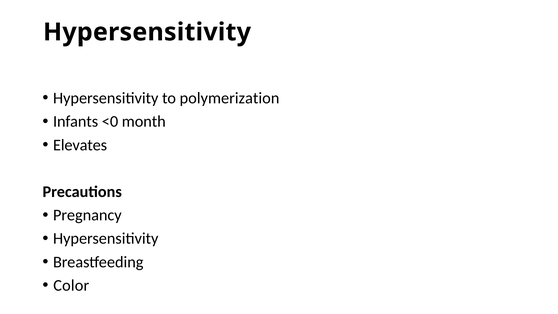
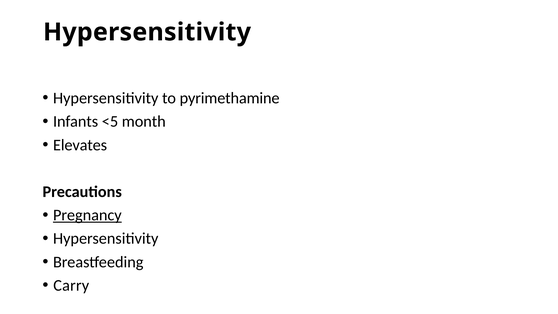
polymerization: polymerization -> pyrimethamine
<0: <0 -> <5
Pregnancy underline: none -> present
Color: Color -> Carry
